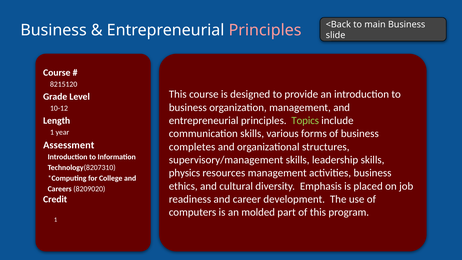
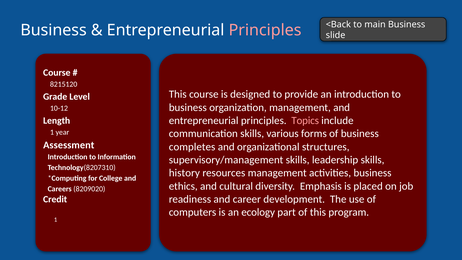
Topics colour: light green -> pink
physics: physics -> history
molded: molded -> ecology
